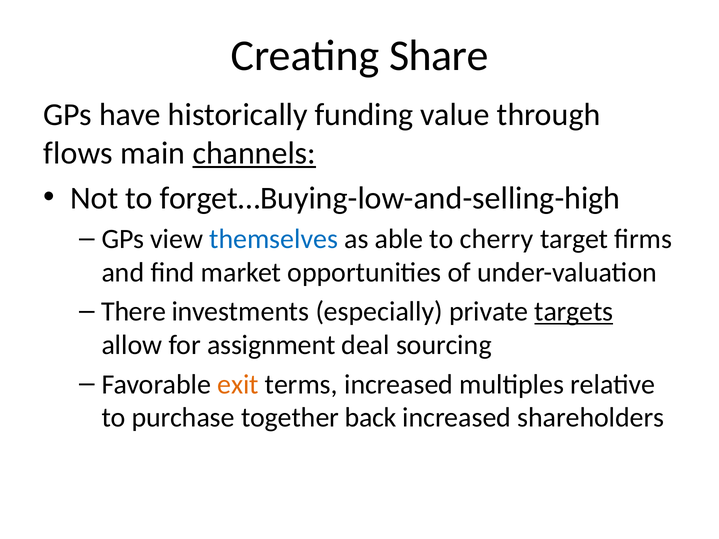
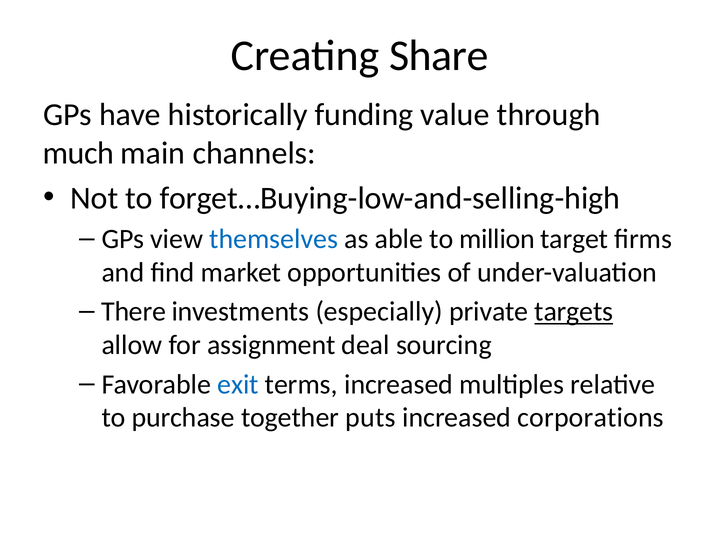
flows: flows -> much
channels underline: present -> none
cherry: cherry -> million
exit colour: orange -> blue
back: back -> puts
shareholders: shareholders -> corporations
